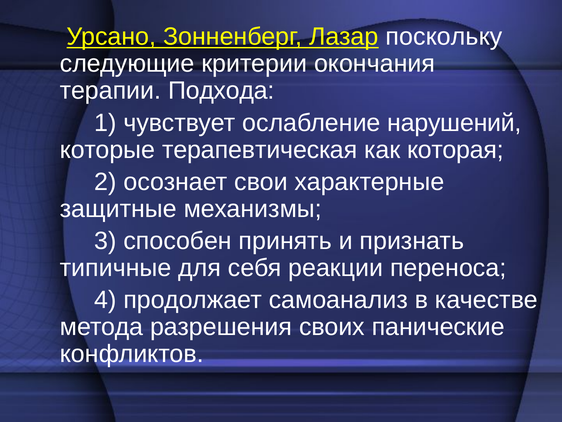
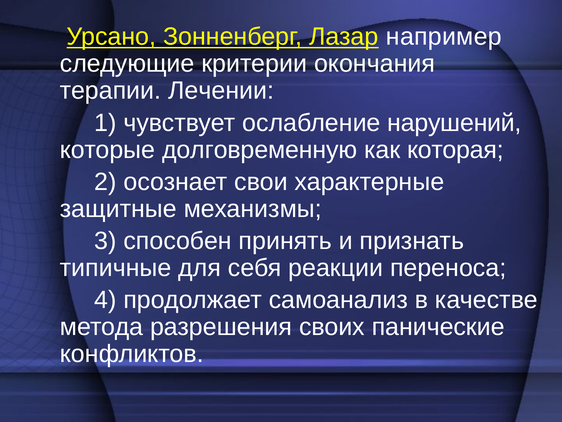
поскольку: поскольку -> например
Подхода: Подхода -> Лечении
терапевтическая: терапевтическая -> долговременную
